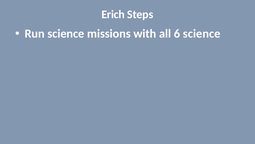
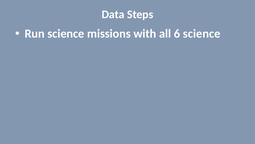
Erich: Erich -> Data
